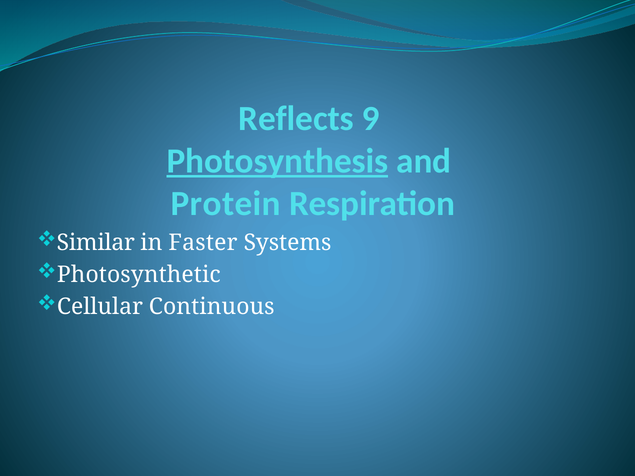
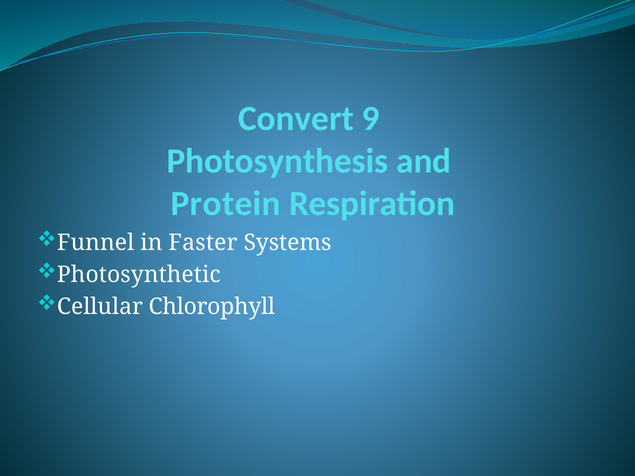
Reflects: Reflects -> Convert
Photosynthesis underline: present -> none
Similar: Similar -> Funnel
Continuous: Continuous -> Chlorophyll
